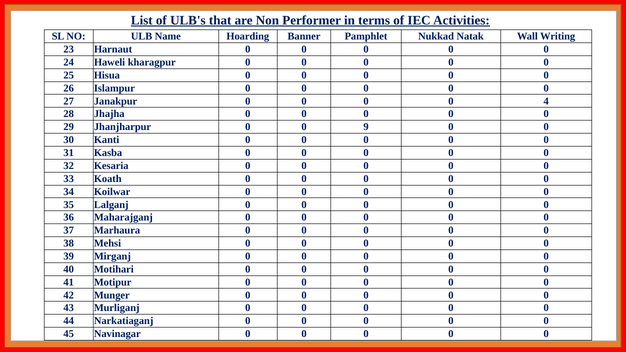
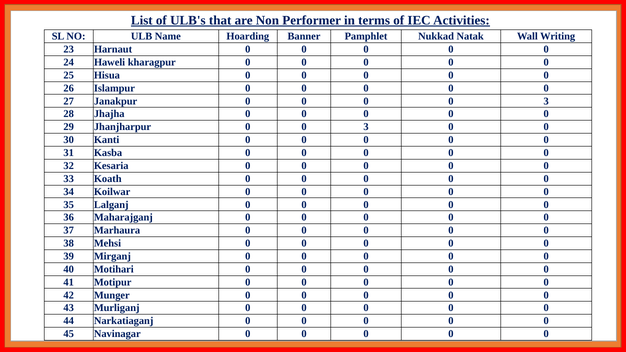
0 0 0 4: 4 -> 3
Jhanjharpur 0 0 9: 9 -> 3
